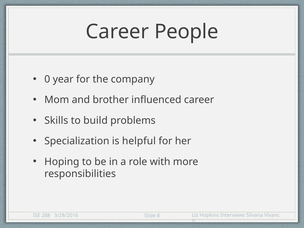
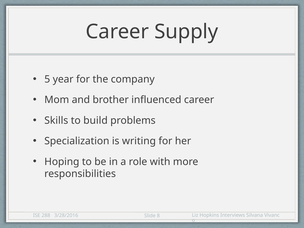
People: People -> Supply
0: 0 -> 5
helpful: helpful -> writing
